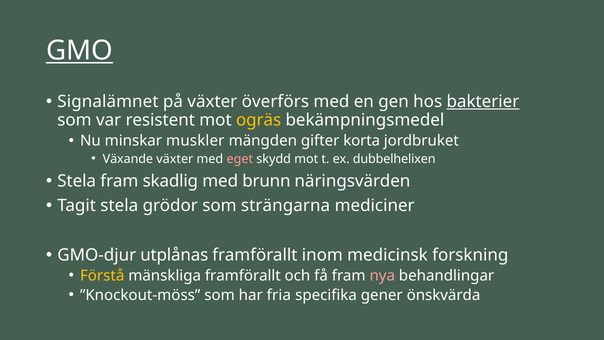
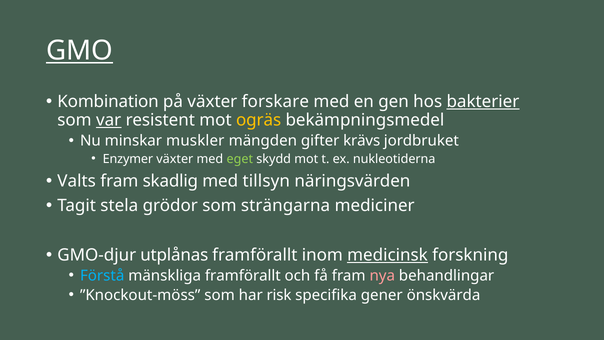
Signalämnet: Signalämnet -> Kombination
överförs: överförs -> forskare
var underline: none -> present
korta: korta -> krävs
Växande: Växande -> Enzymer
eget colour: pink -> light green
dubbelhelixen: dubbelhelixen -> nukleotiderna
Stela at (77, 181): Stela -> Valts
brunn: brunn -> tillsyn
medicinsk underline: none -> present
Förstå colour: yellow -> light blue
fria: fria -> risk
